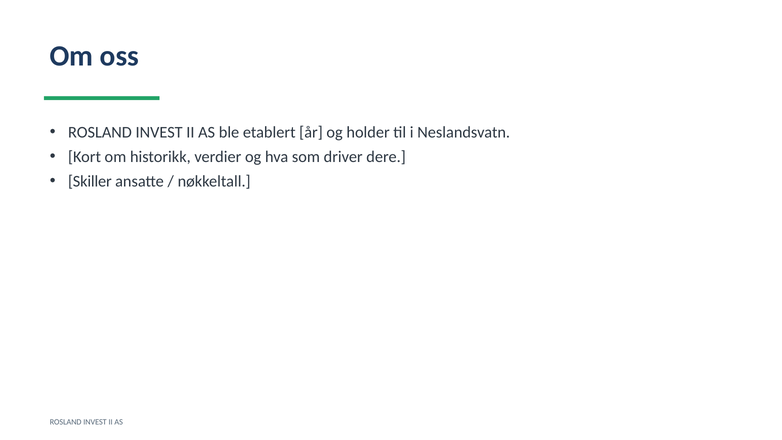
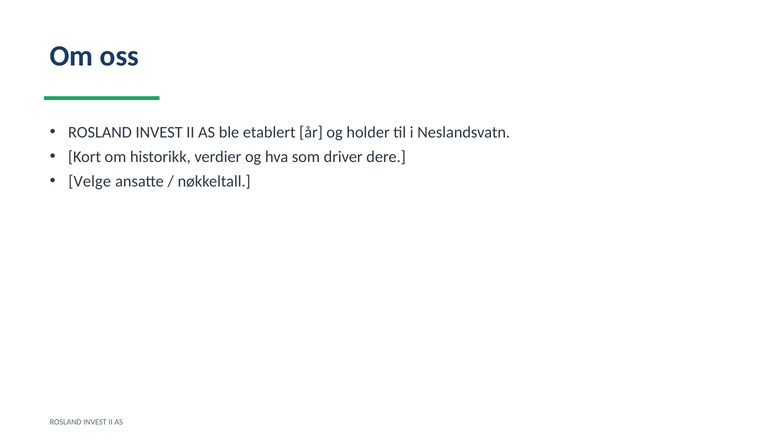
Skiller: Skiller -> Velge
